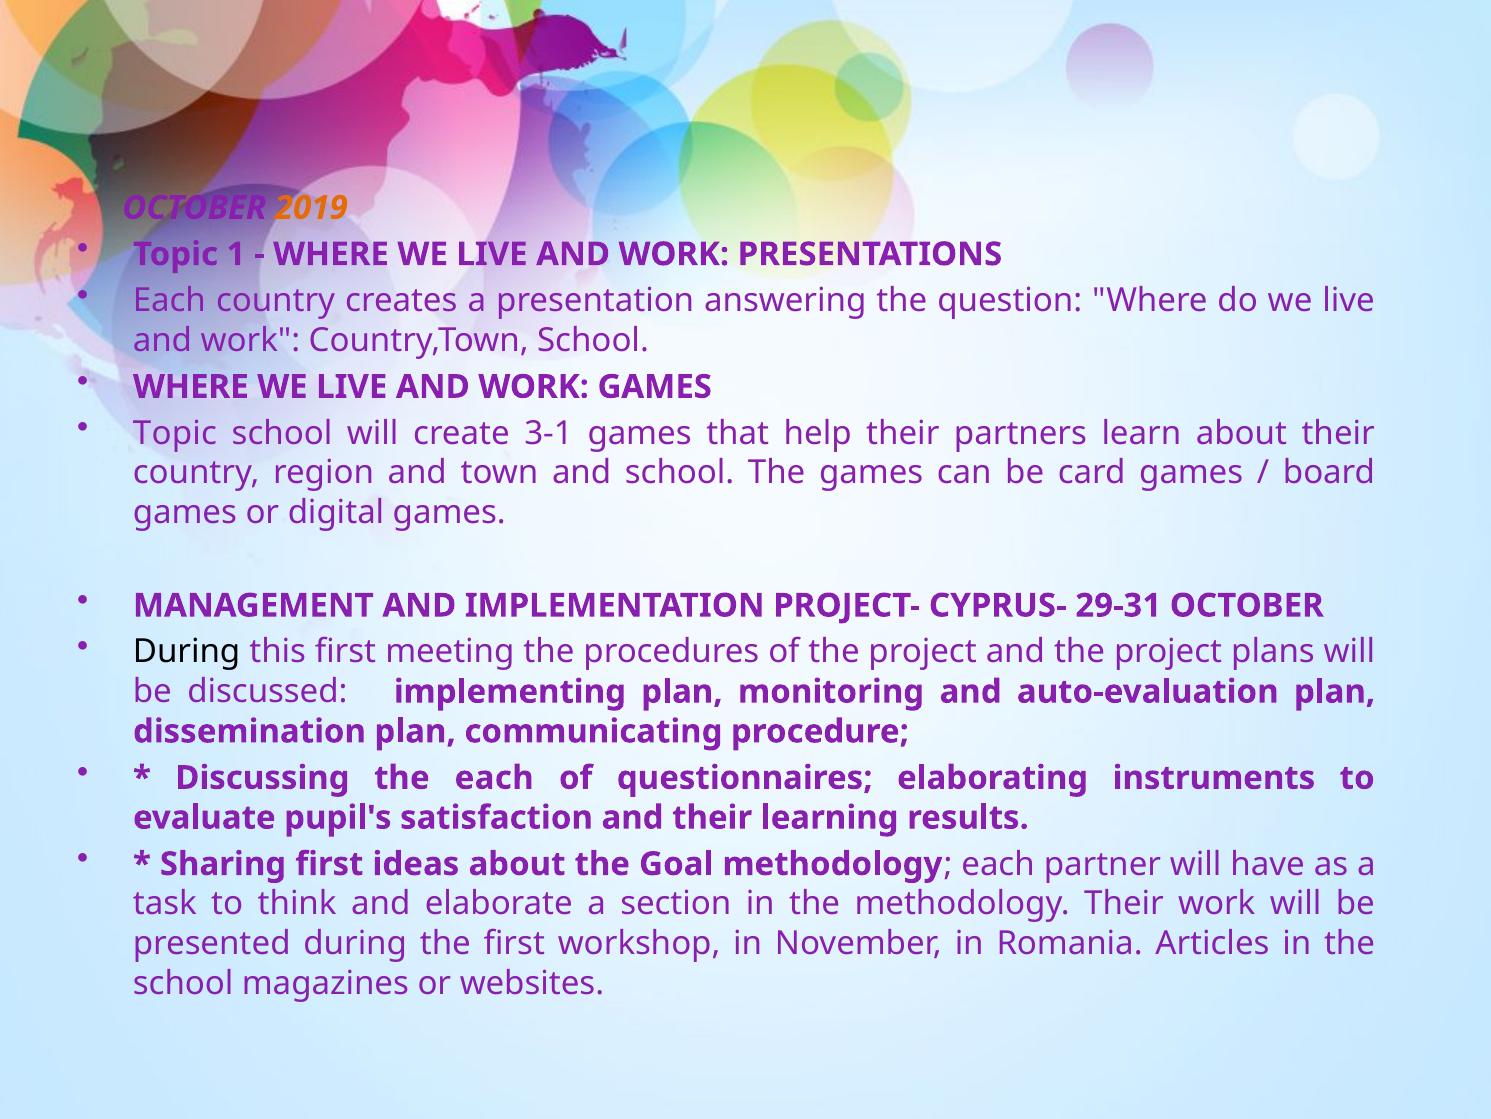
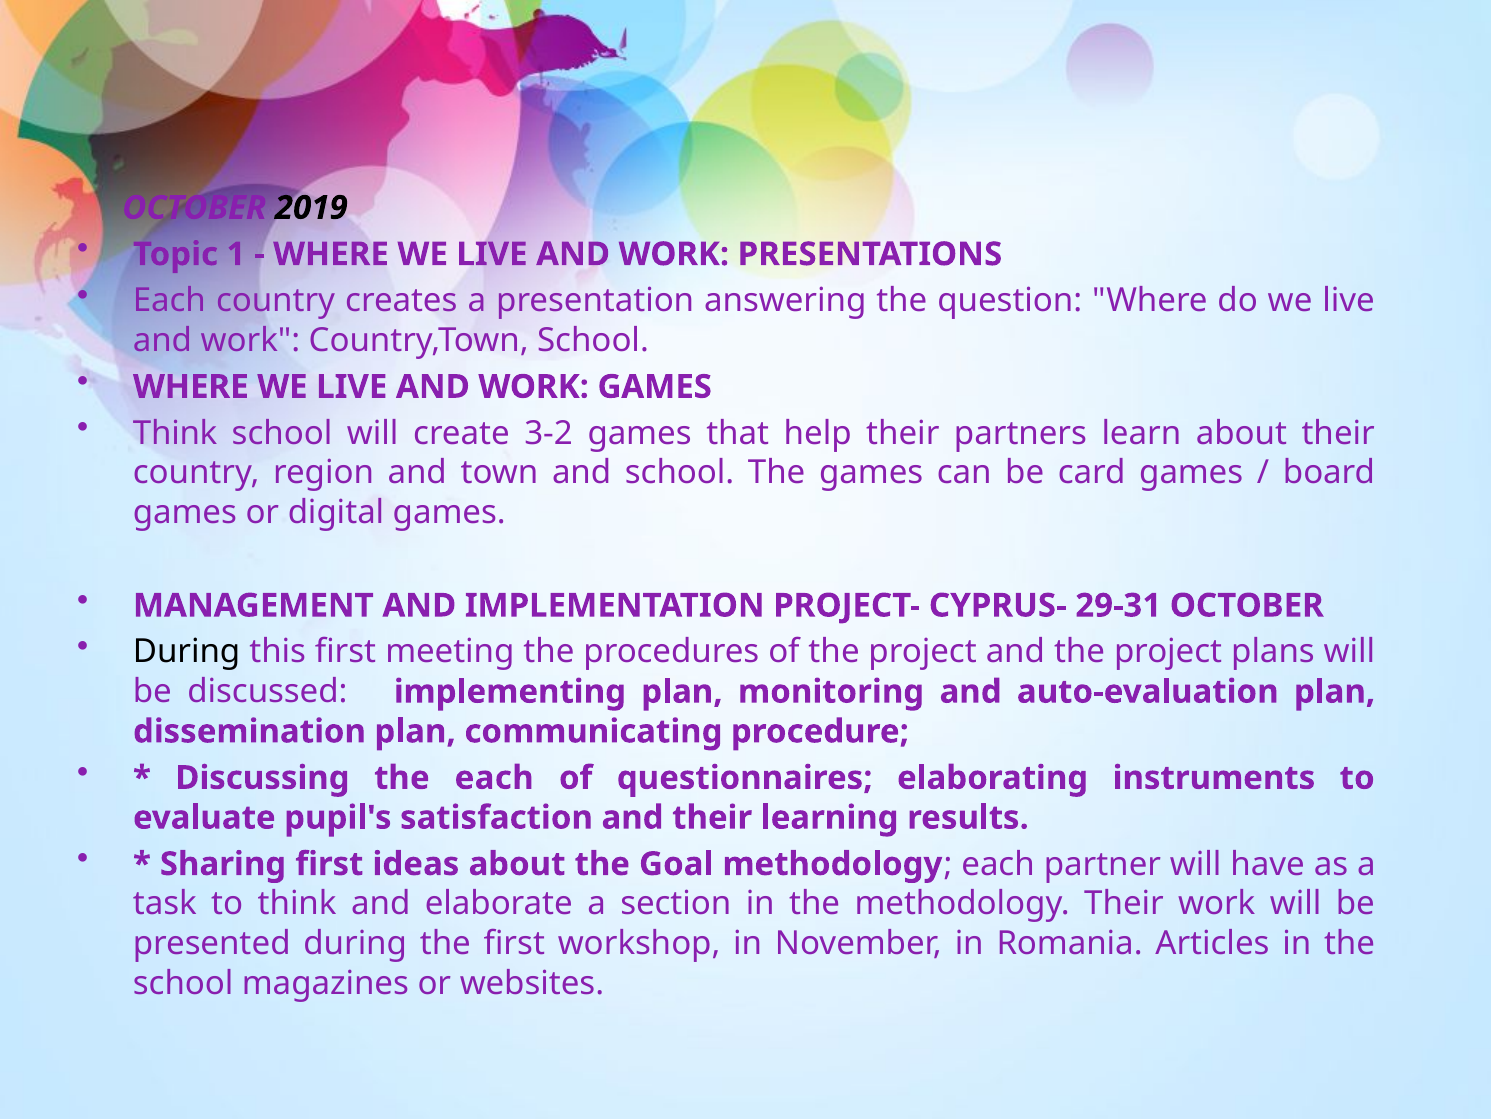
2019 colour: orange -> black
Topic at (175, 433): Topic -> Think
3-1: 3-1 -> 3-2
